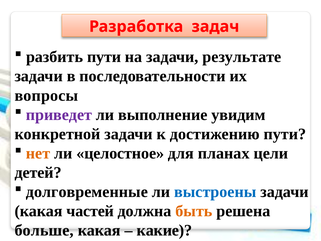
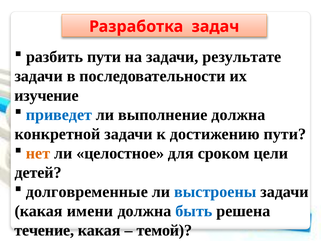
вопросы: вопросы -> изучение
приведет colour: purple -> blue
выполнение увидим: увидим -> должна
планах: планах -> сроком
частей: частей -> имени
быть colour: orange -> blue
больше: больше -> течение
какие: какие -> темой
